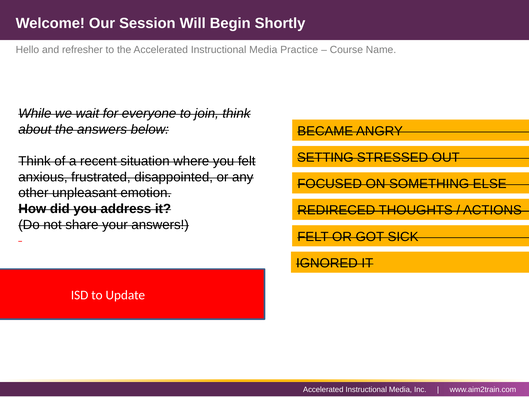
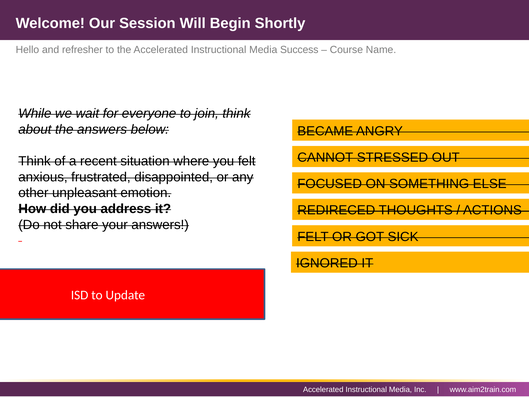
Practice: Practice -> Success
SETTING: SETTING -> CANNOT
